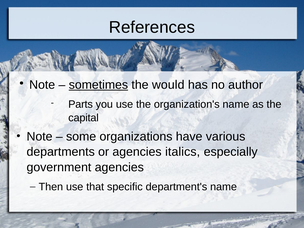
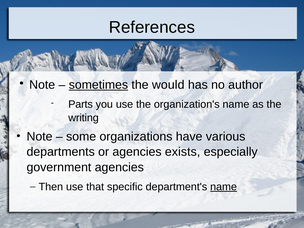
capital: capital -> writing
italics: italics -> exists
name at (224, 187) underline: none -> present
